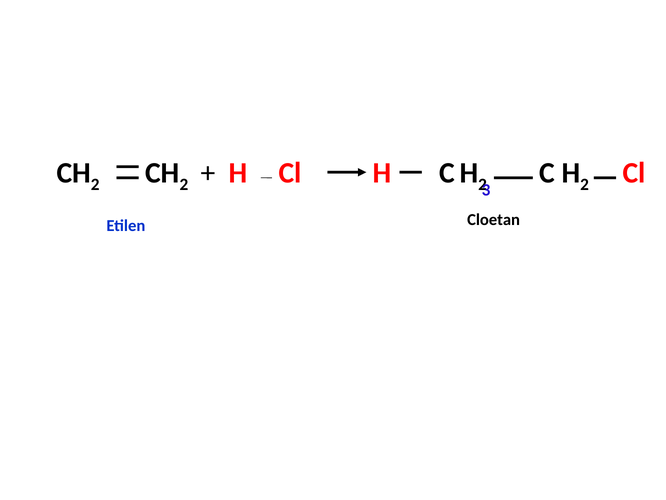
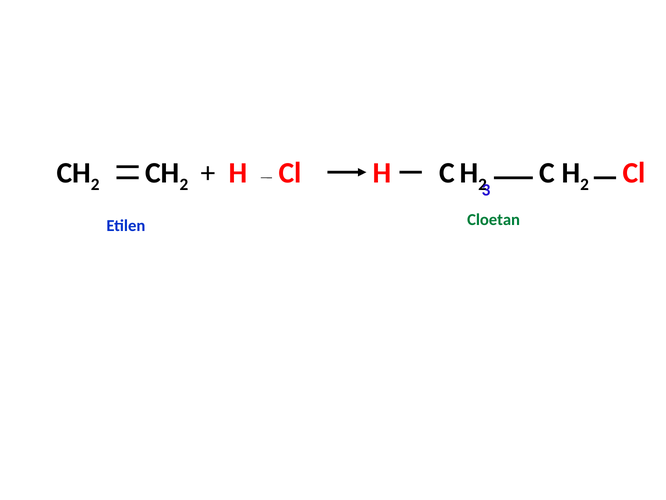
Cloetan colour: black -> green
